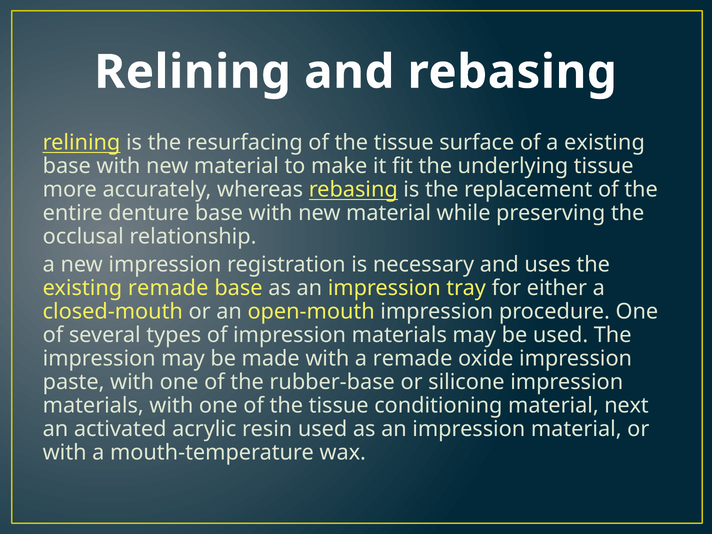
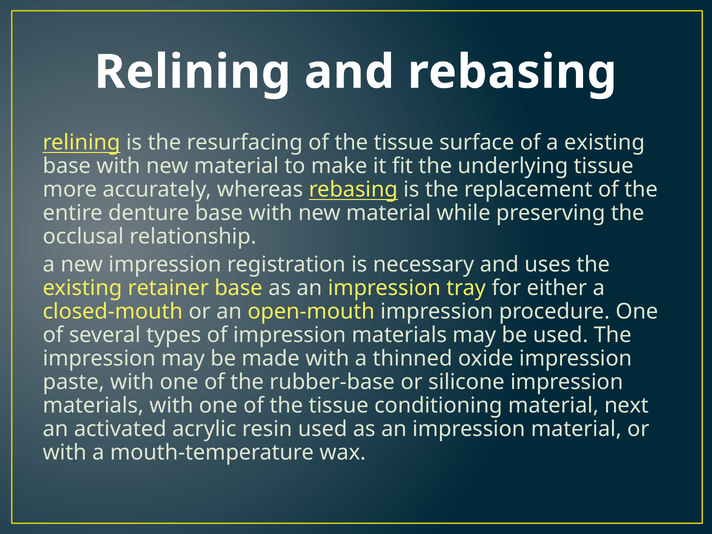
existing remade: remade -> retainer
a remade: remade -> thinned
